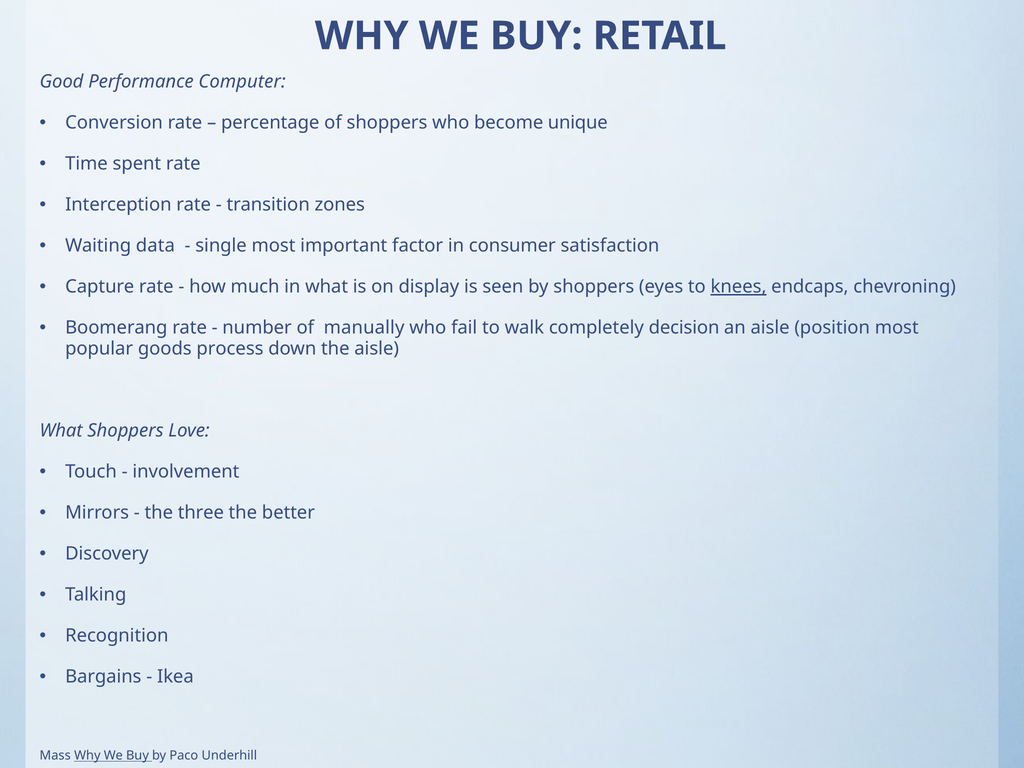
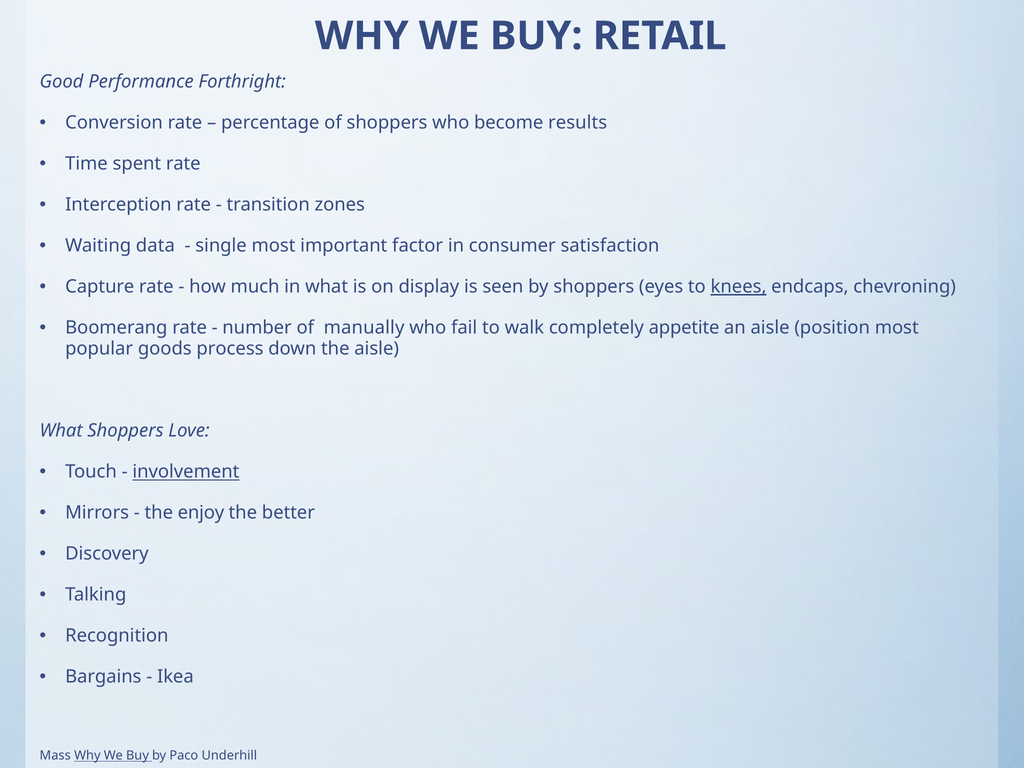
Computer: Computer -> Forthright
unique: unique -> results
decision: decision -> appetite
involvement underline: none -> present
three: three -> enjoy
